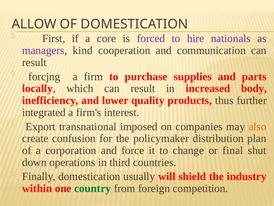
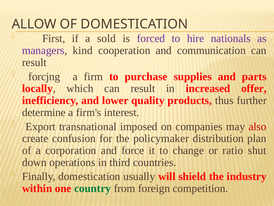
core: core -> sold
body: body -> offer
integrated: integrated -> determine
also colour: orange -> red
final: final -> ratio
